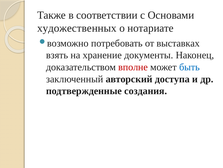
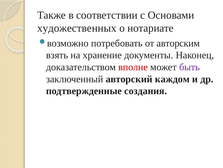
выставках: выставках -> авторским
быть colour: blue -> purple
доступа: доступа -> каждом
